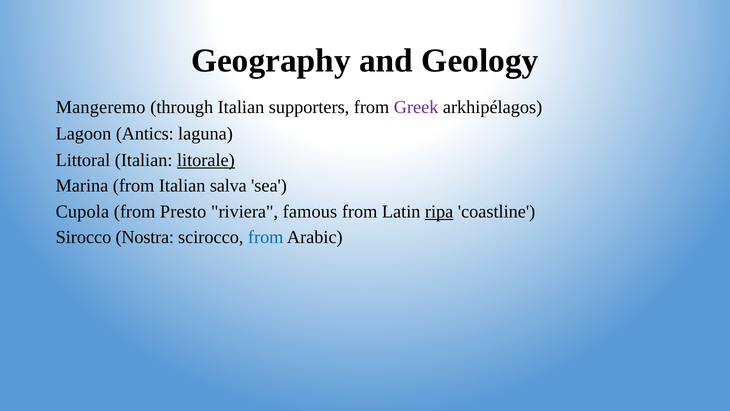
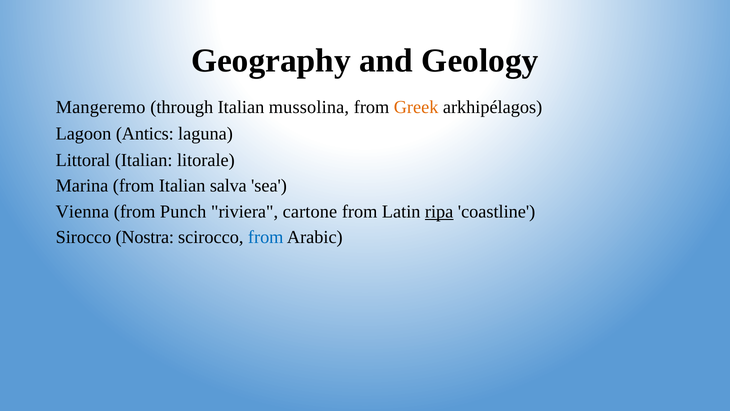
supporters: supporters -> mussolina
Greek colour: purple -> orange
litorale underline: present -> none
Cupola: Cupola -> Vienna
Presto: Presto -> Punch
famous: famous -> cartone
